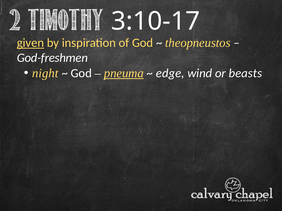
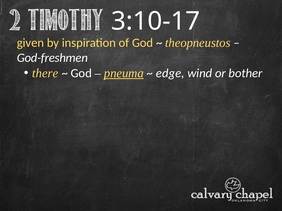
given underline: present -> none
night: night -> there
beasts: beasts -> bother
